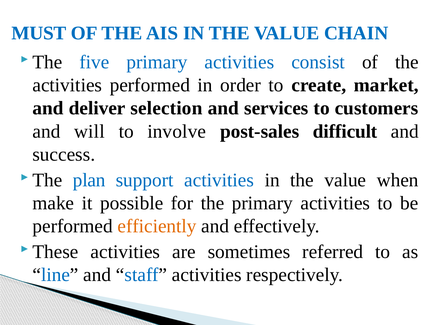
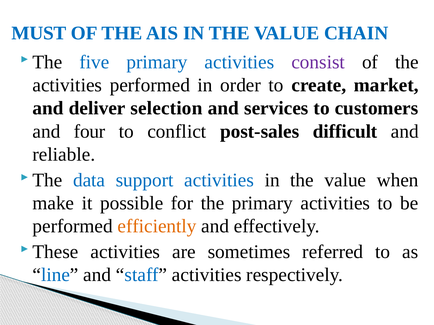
consist colour: blue -> purple
will: will -> four
involve: involve -> conflict
success: success -> reliable
plan: plan -> data
